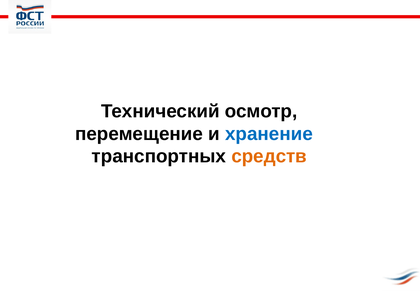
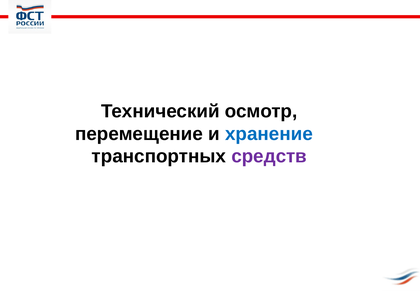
средств colour: orange -> purple
